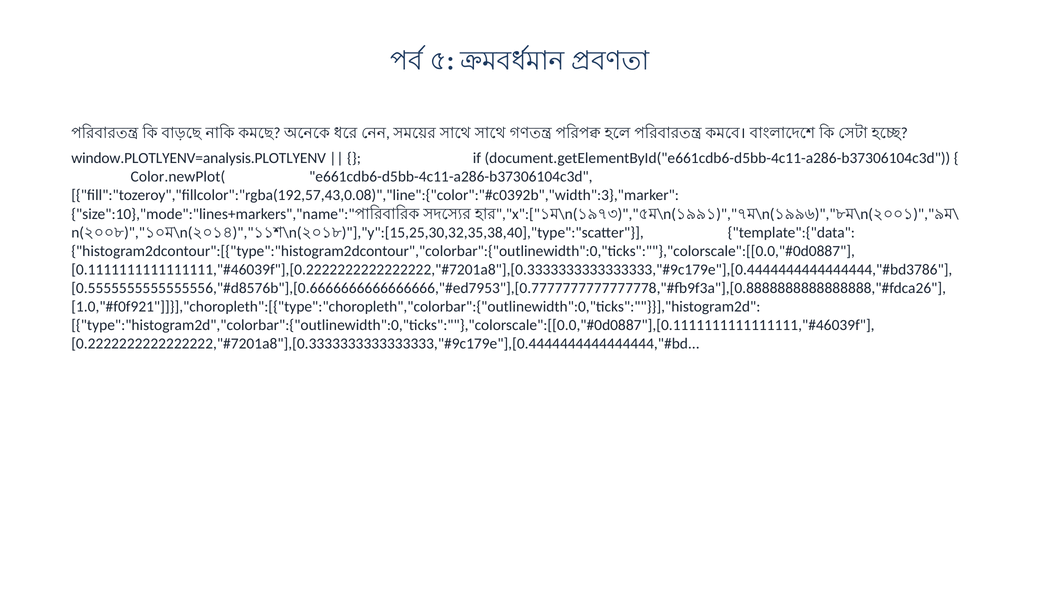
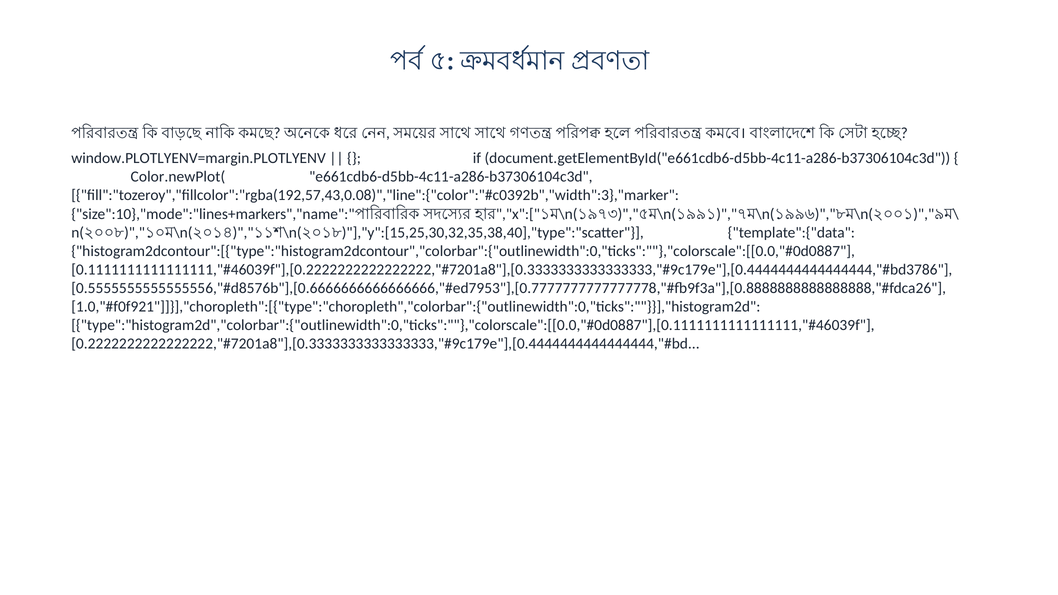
window.PLOTLYENV=analysis.PLOTLYENV: window.PLOTLYENV=analysis.PLOTLYENV -> window.PLOTLYENV=margin.PLOTLYENV
